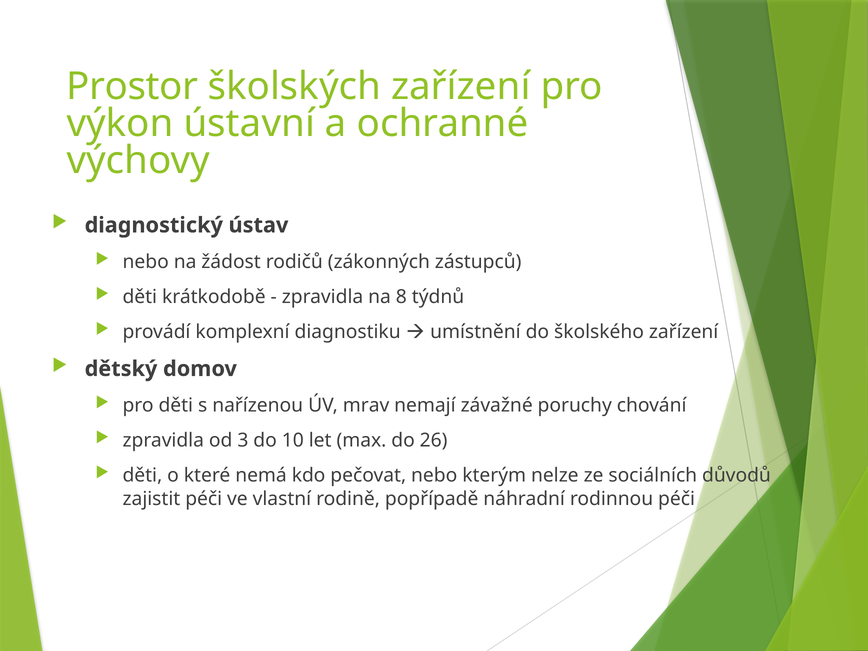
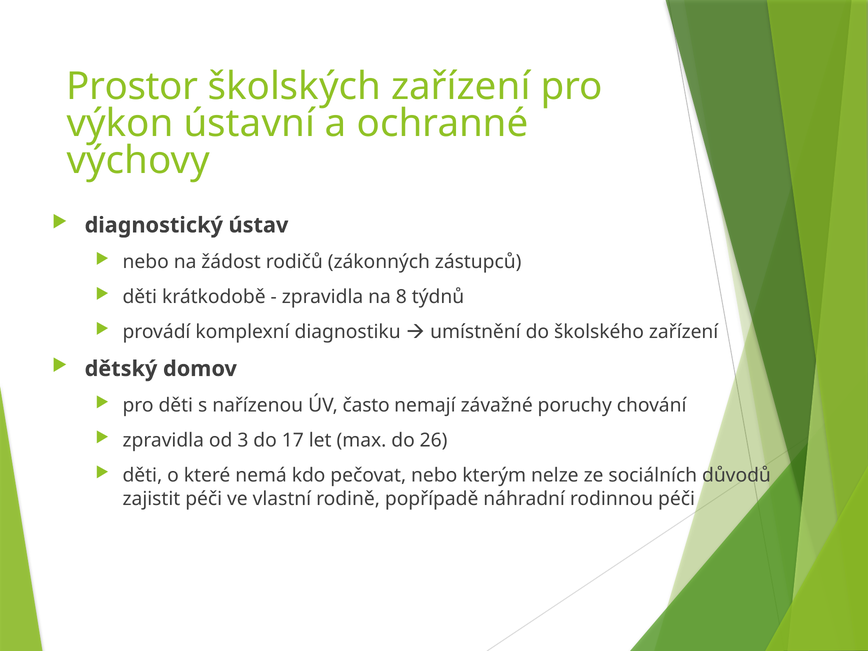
mrav: mrav -> často
10: 10 -> 17
